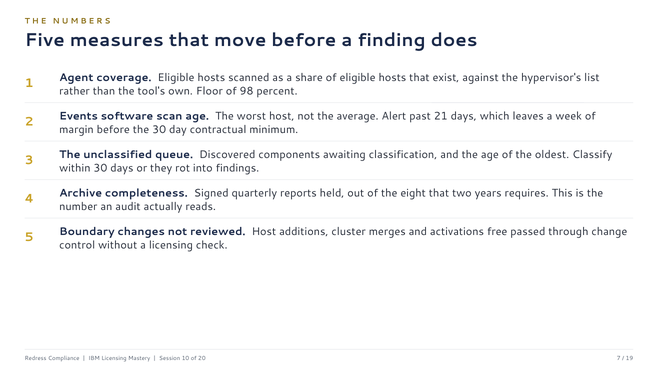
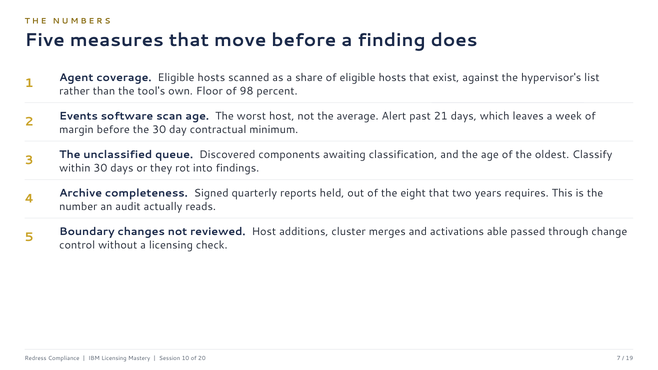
free: free -> able
